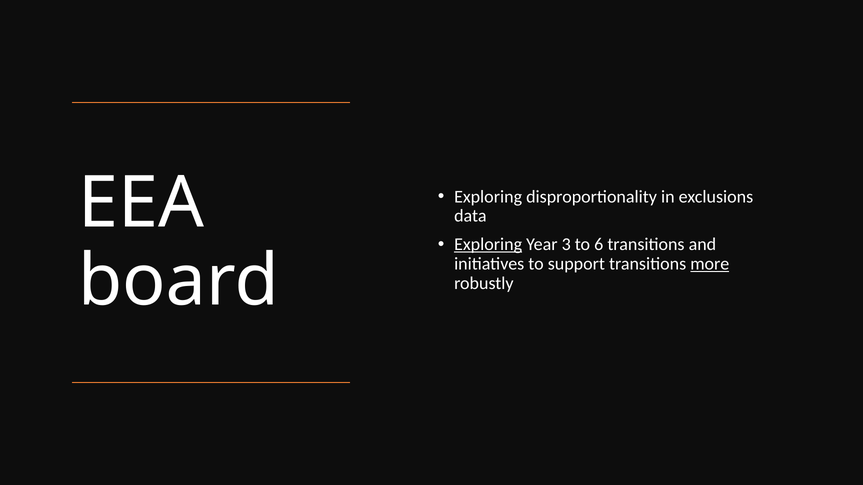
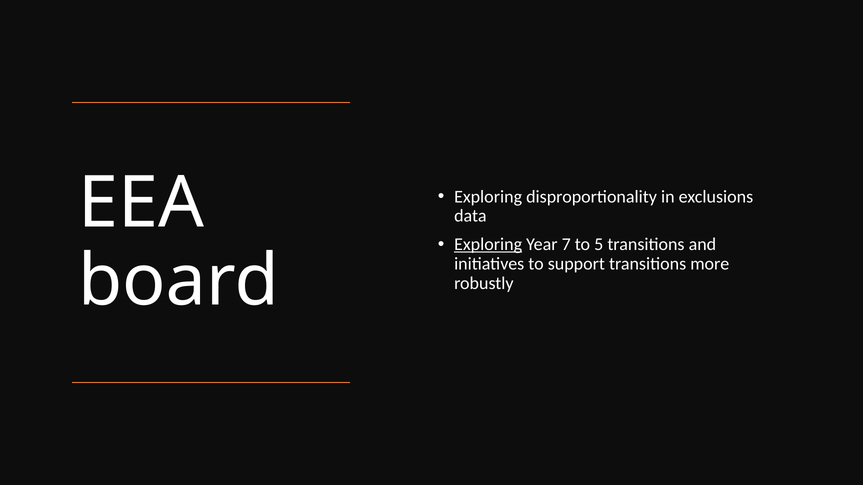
3: 3 -> 7
6: 6 -> 5
more underline: present -> none
